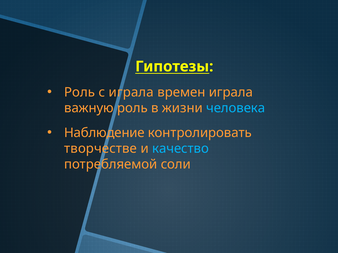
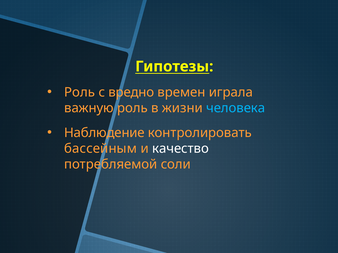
с играла: играла -> вредно
творчестве: творчестве -> бассейным
качество colour: light blue -> white
